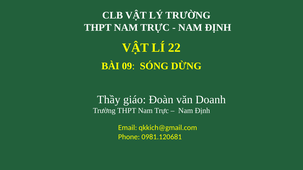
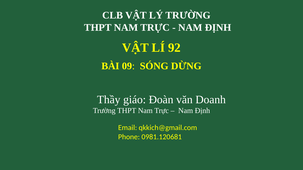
22: 22 -> 92
